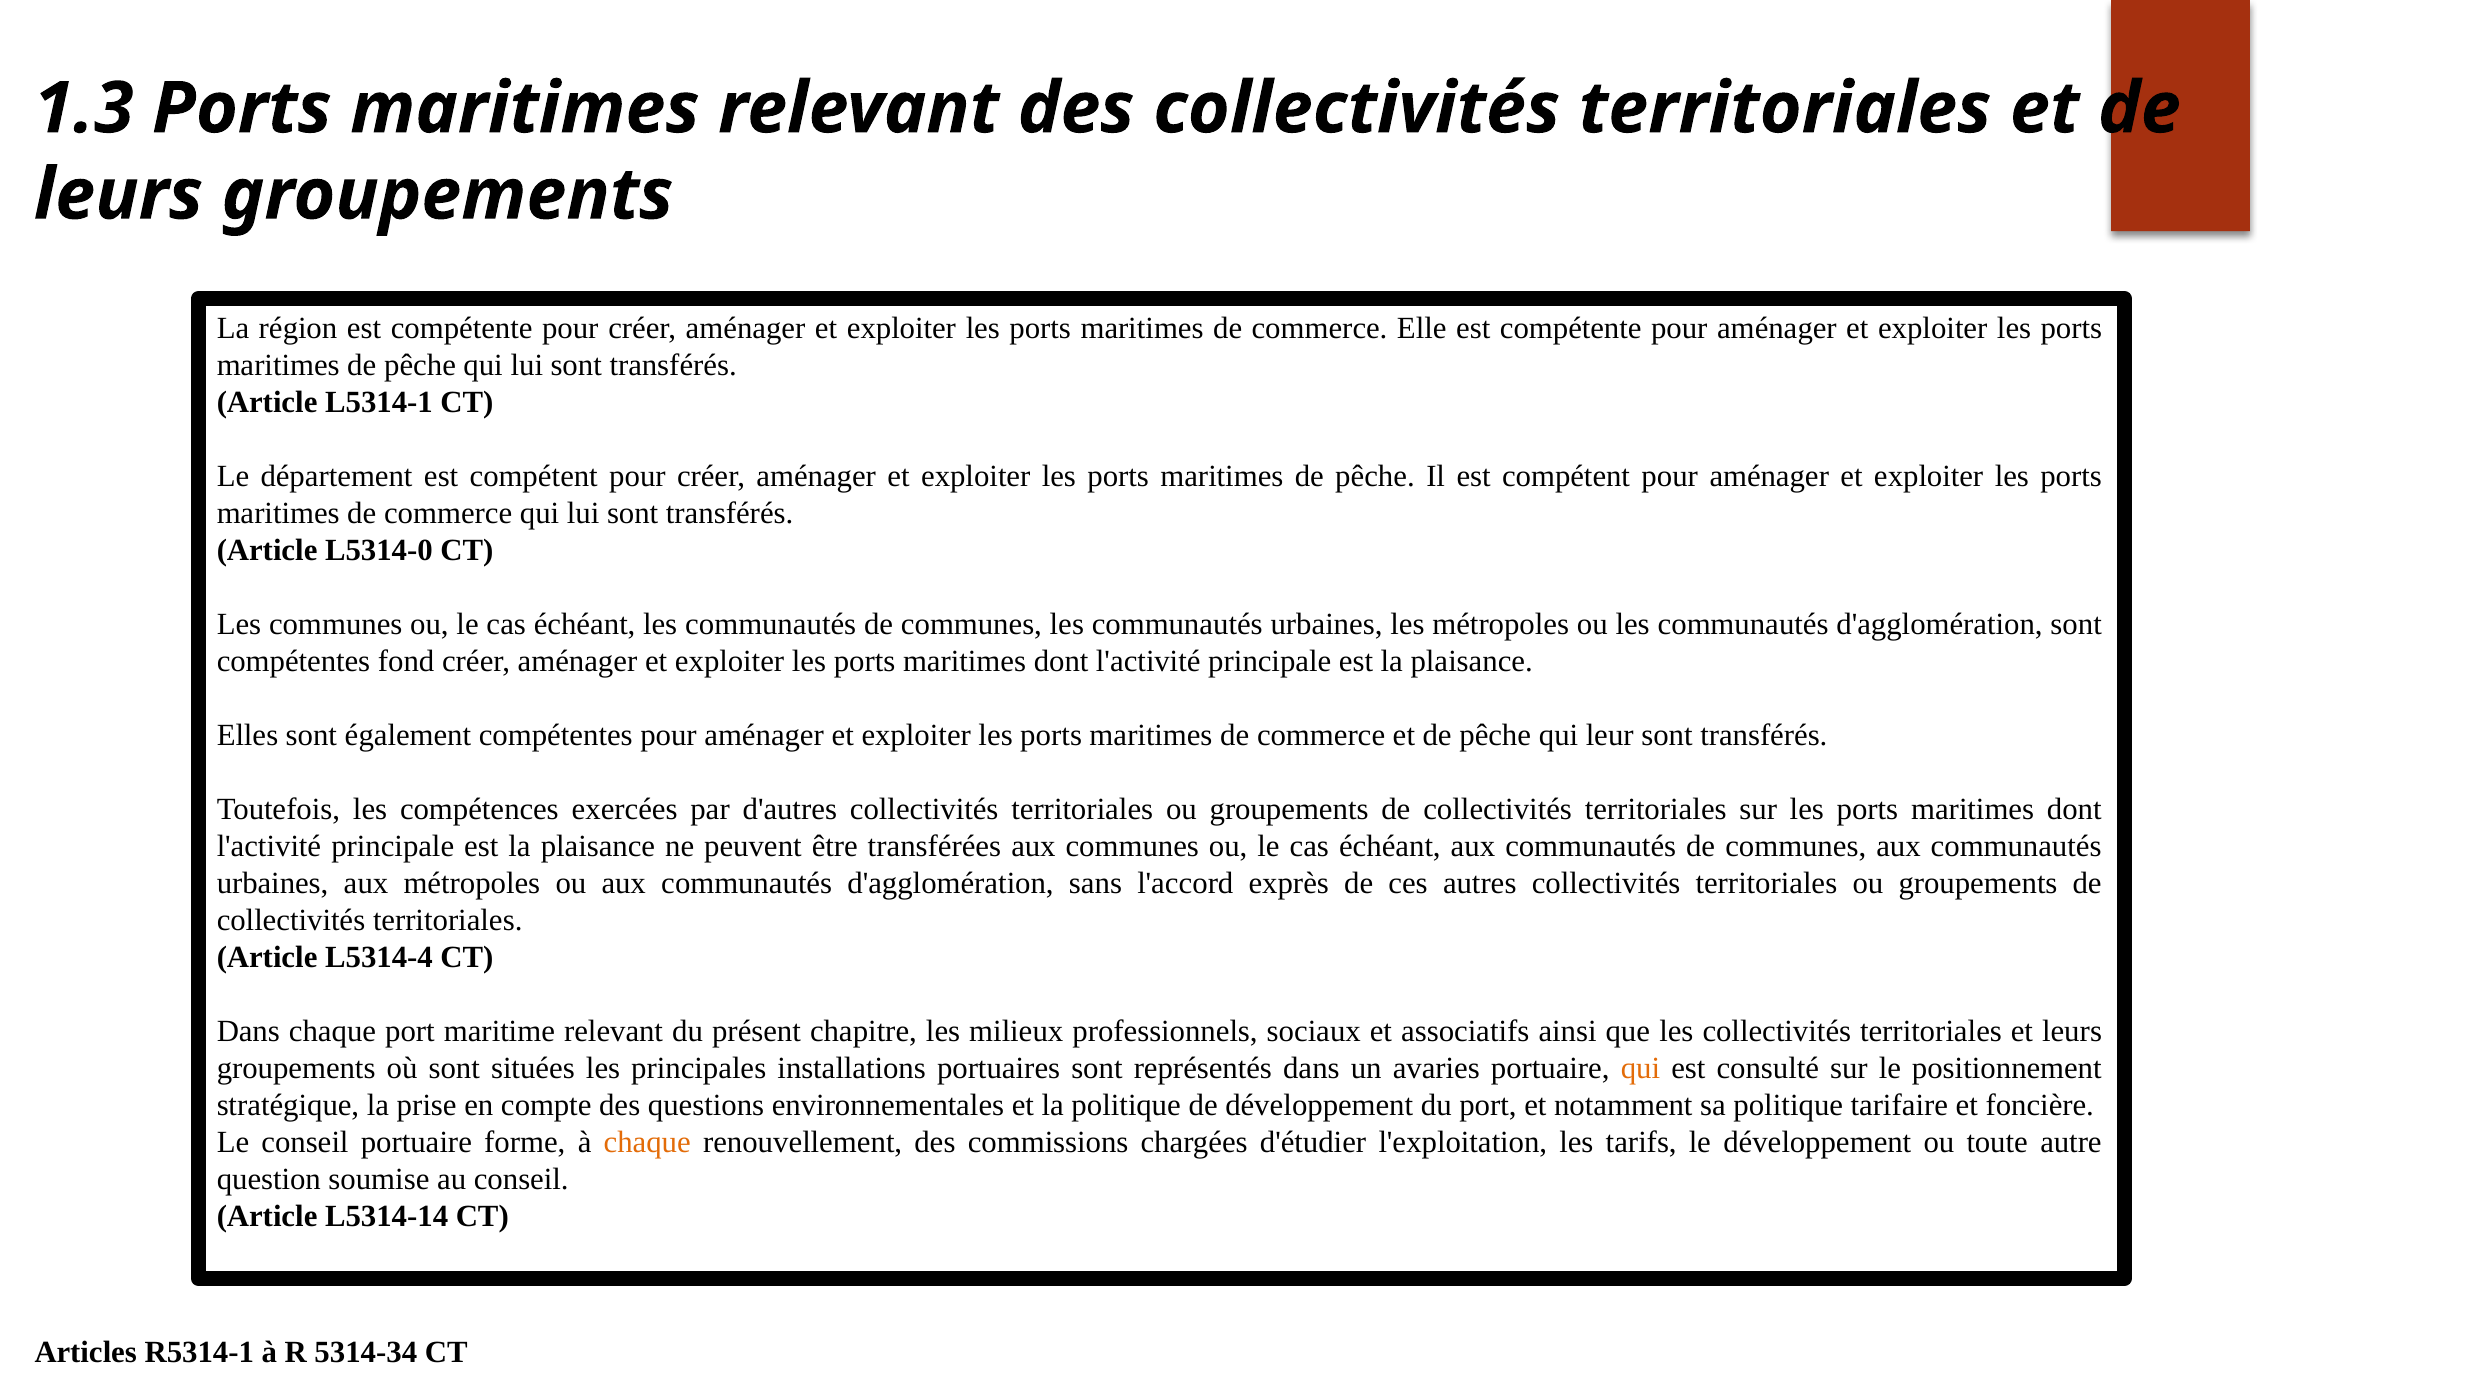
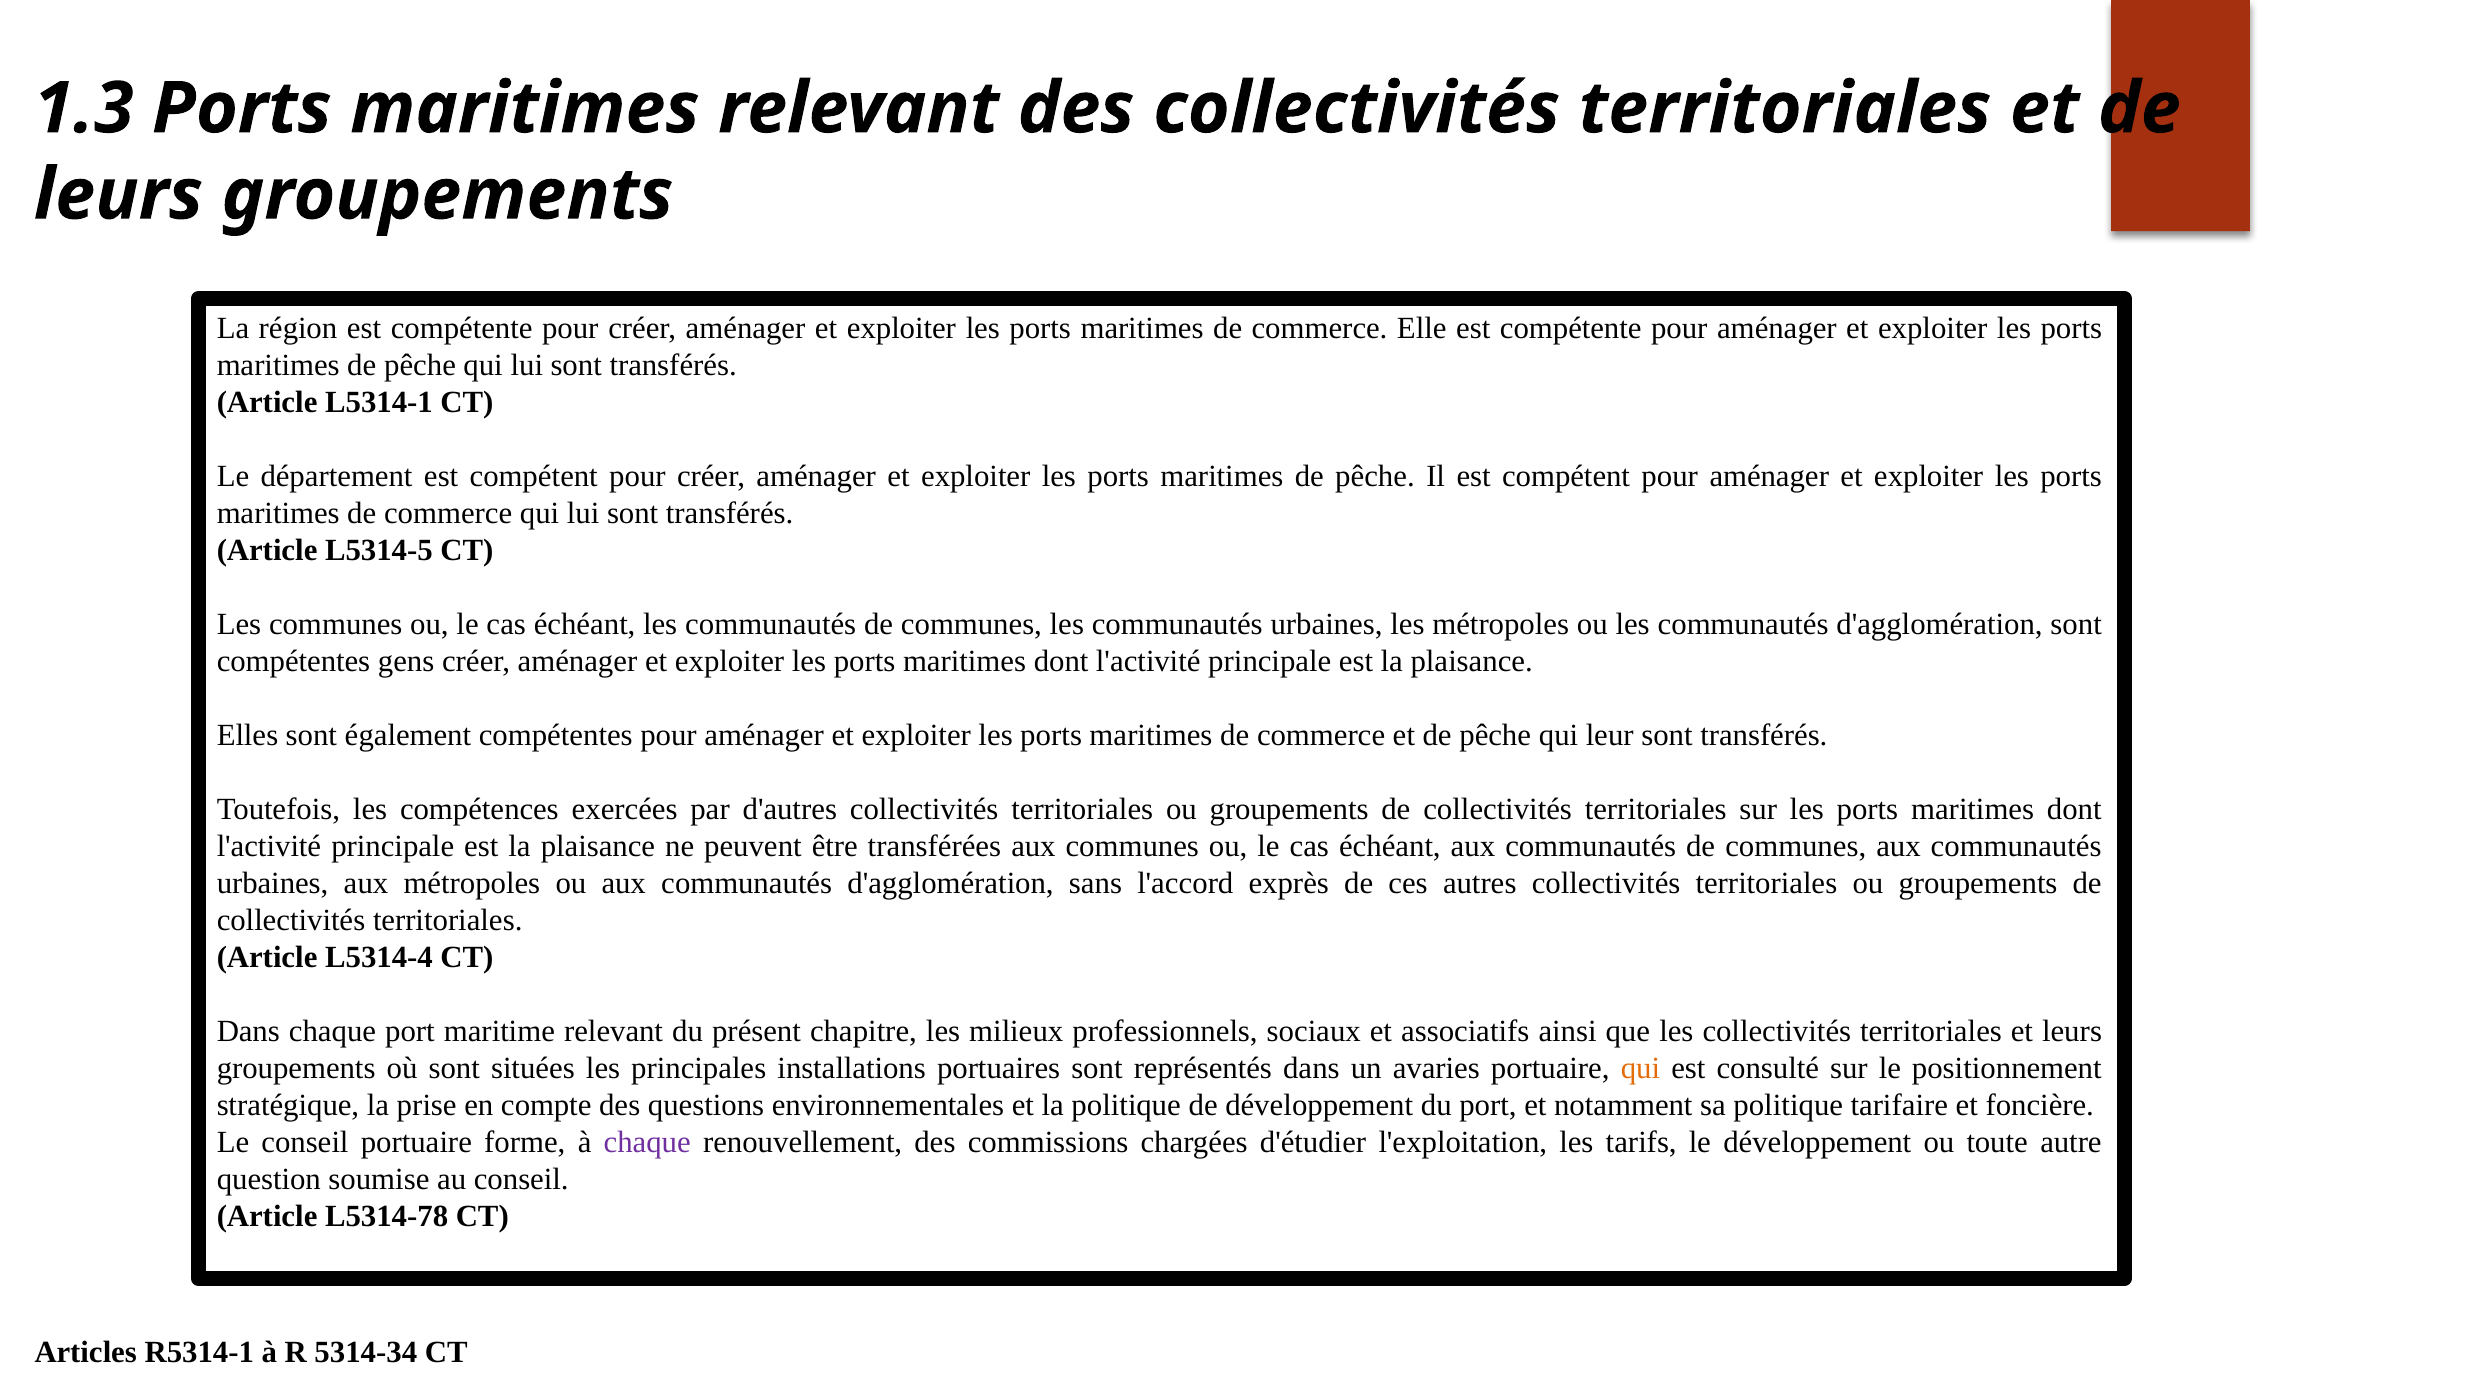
L5314-0: L5314-0 -> L5314-5
fond: fond -> gens
chaque at (647, 1142) colour: orange -> purple
L5314-14: L5314-14 -> L5314-78
